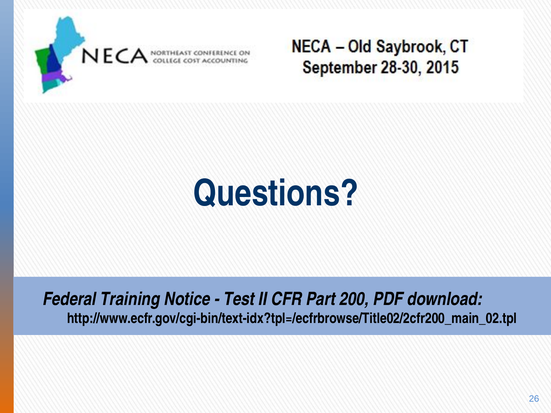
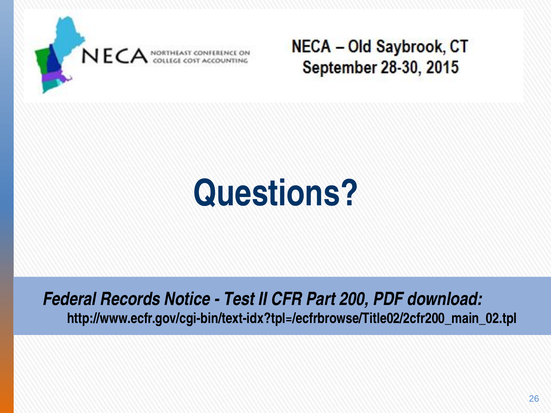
Training: Training -> Records
